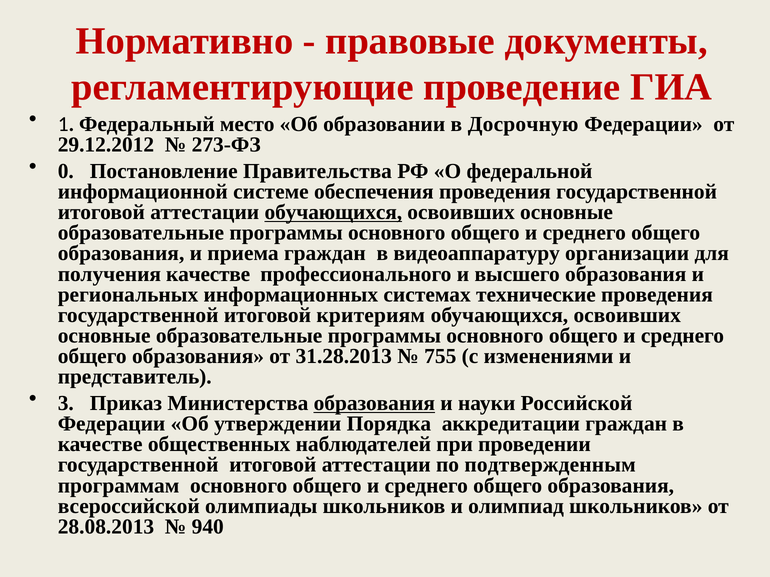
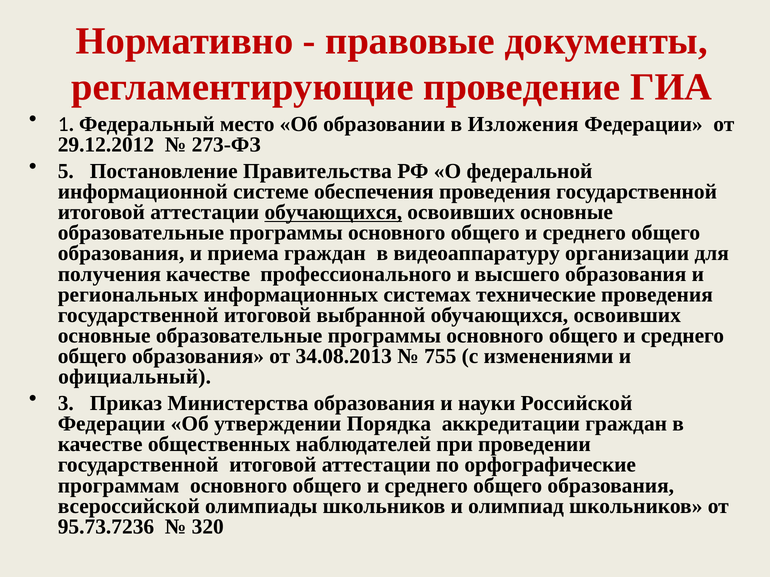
Досрочную: Досрочную -> Изложения
0: 0 -> 5
критериям: критериям -> выбранной
31.28.2013: 31.28.2013 -> 34.08.2013
представитель: представитель -> официальный
образования at (374, 404) underline: present -> none
подтвержденным: подтвержденным -> орфографические
28.08.2013: 28.08.2013 -> 95.73.7236
940: 940 -> 320
